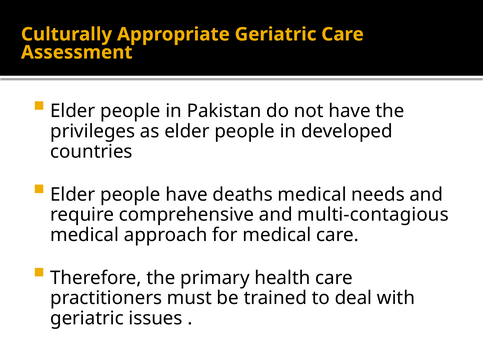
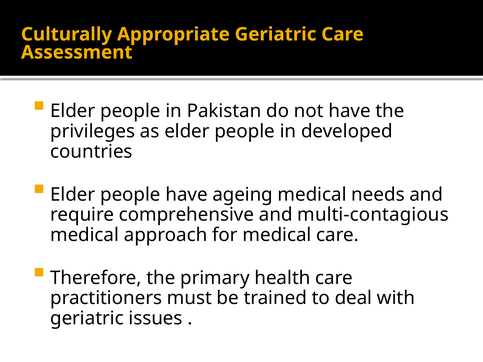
deaths: deaths -> ageing
